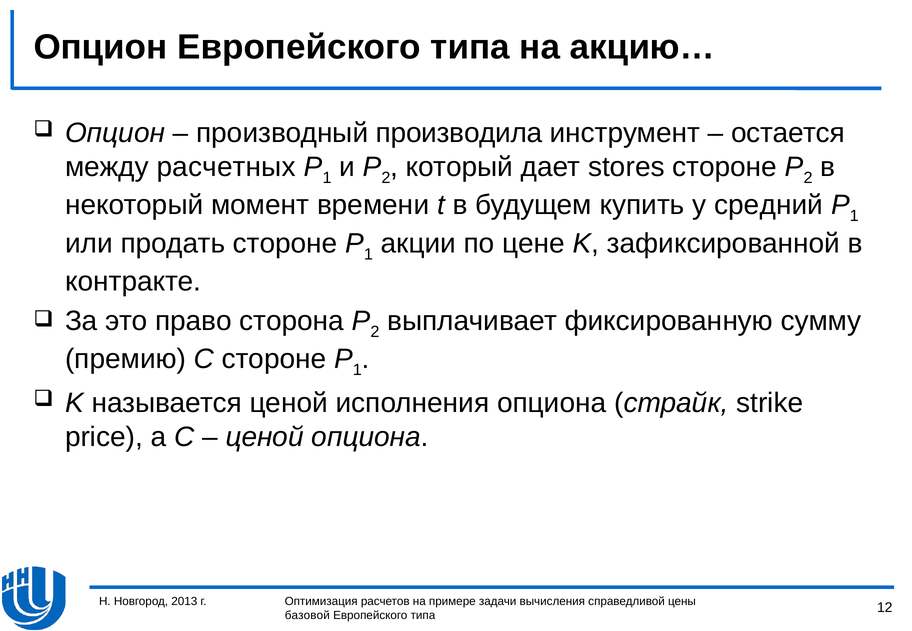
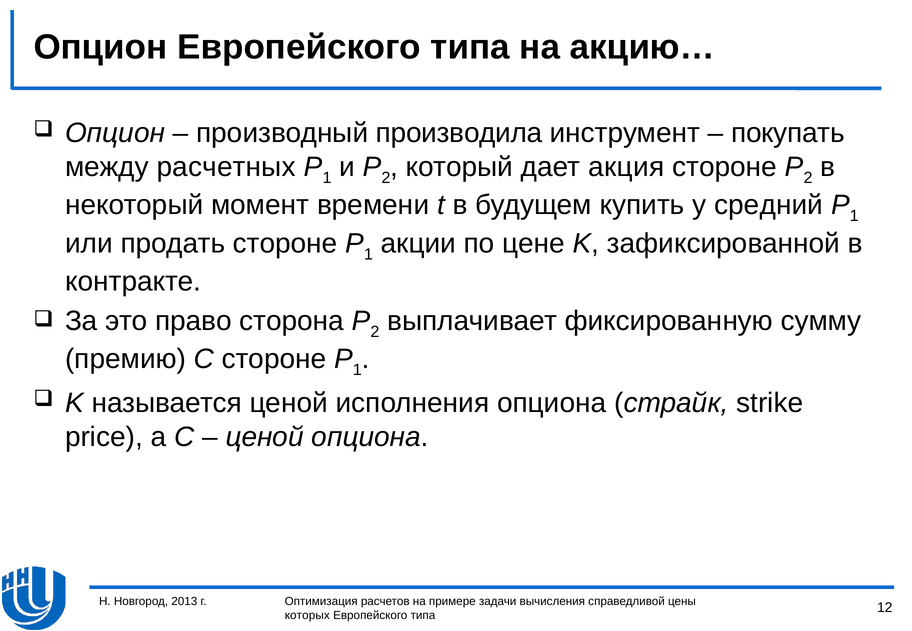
остается: остается -> покупать
stores: stores -> акция
базовой: базовой -> которых
